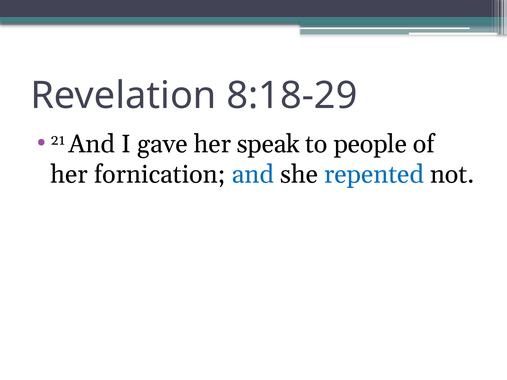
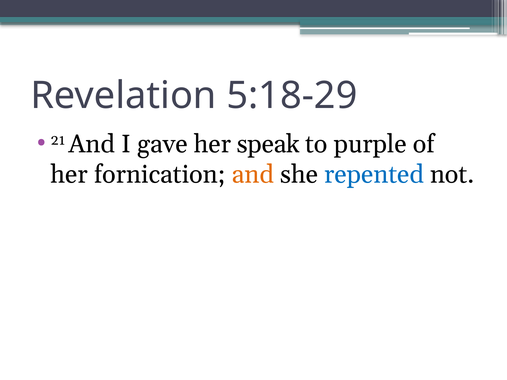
8:18-29: 8:18-29 -> 5:18-29
people: people -> purple
and at (253, 175) colour: blue -> orange
